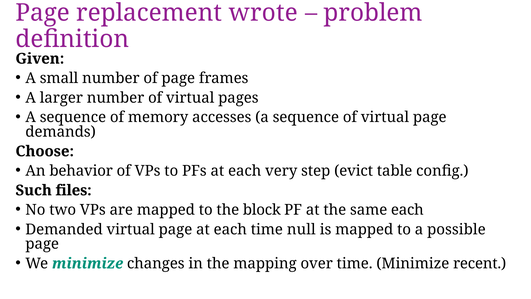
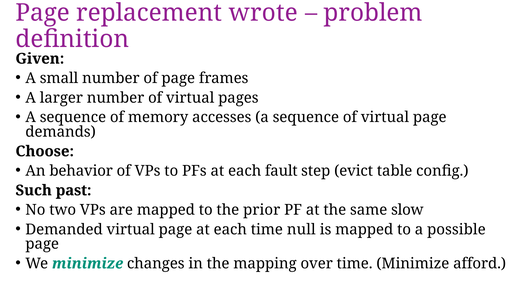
very: very -> fault
files: files -> past
block: block -> prior
same each: each -> slow
recent: recent -> afford
